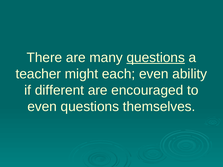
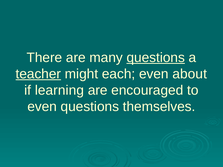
teacher underline: none -> present
ability: ability -> about
different: different -> learning
